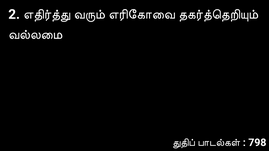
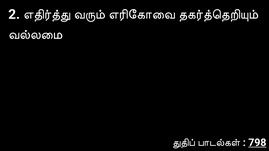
798 underline: none -> present
